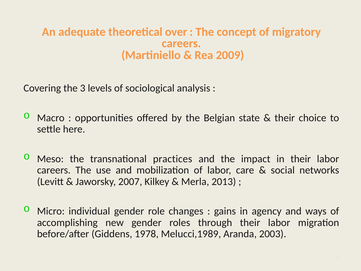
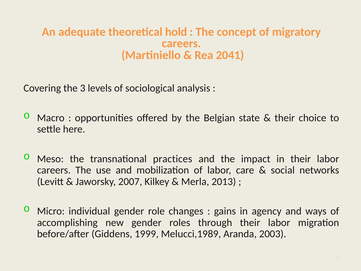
over: over -> hold
2009: 2009 -> 2041
1978: 1978 -> 1999
